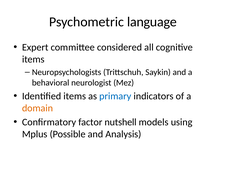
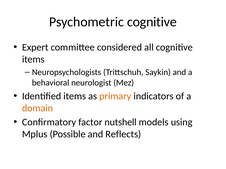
Psychometric language: language -> cognitive
primary colour: blue -> orange
Analysis: Analysis -> Reflects
